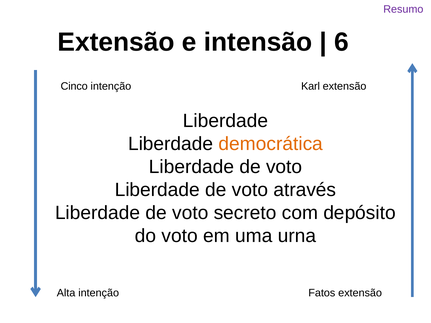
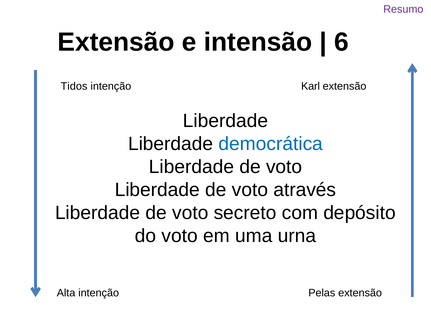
Cinco: Cinco -> Tidos
democrática colour: orange -> blue
Fatos: Fatos -> Pelas
